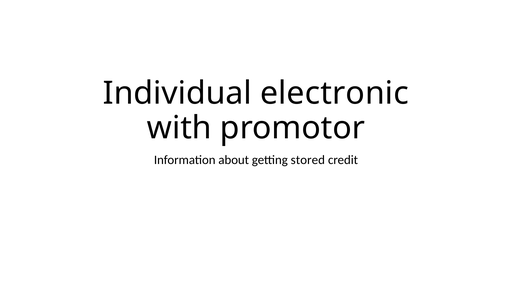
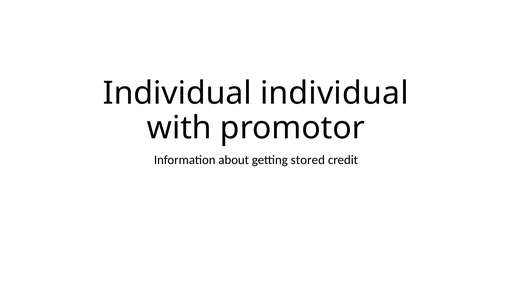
Individual electronic: electronic -> individual
